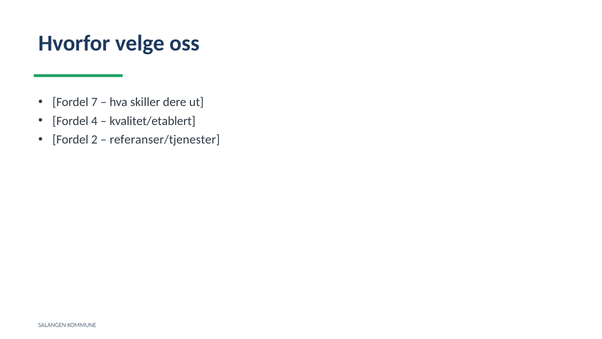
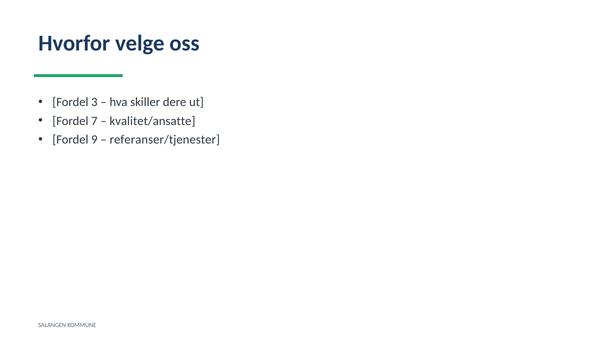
7: 7 -> 3
4: 4 -> 7
kvalitet/etablert: kvalitet/etablert -> kvalitet/ansatte
2: 2 -> 9
